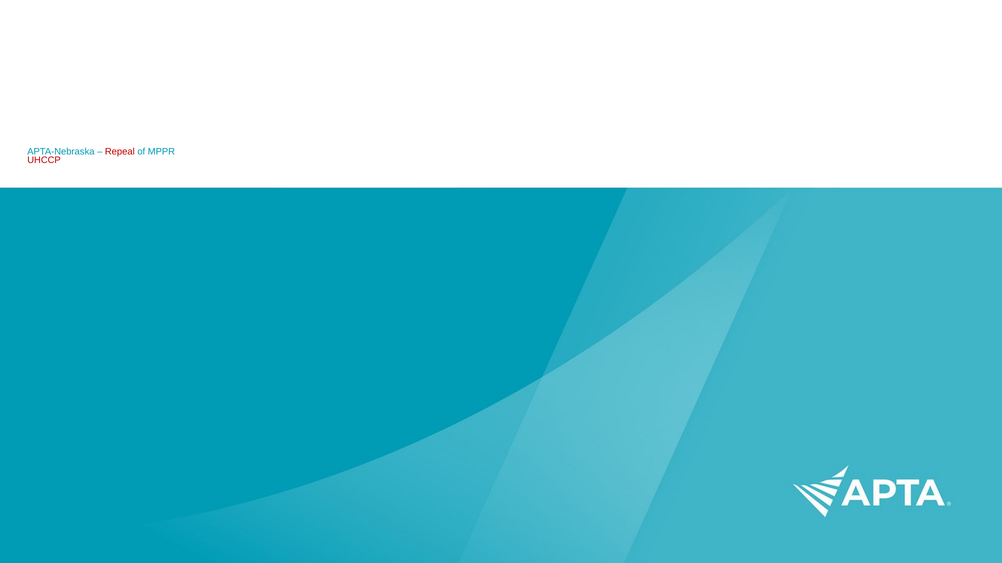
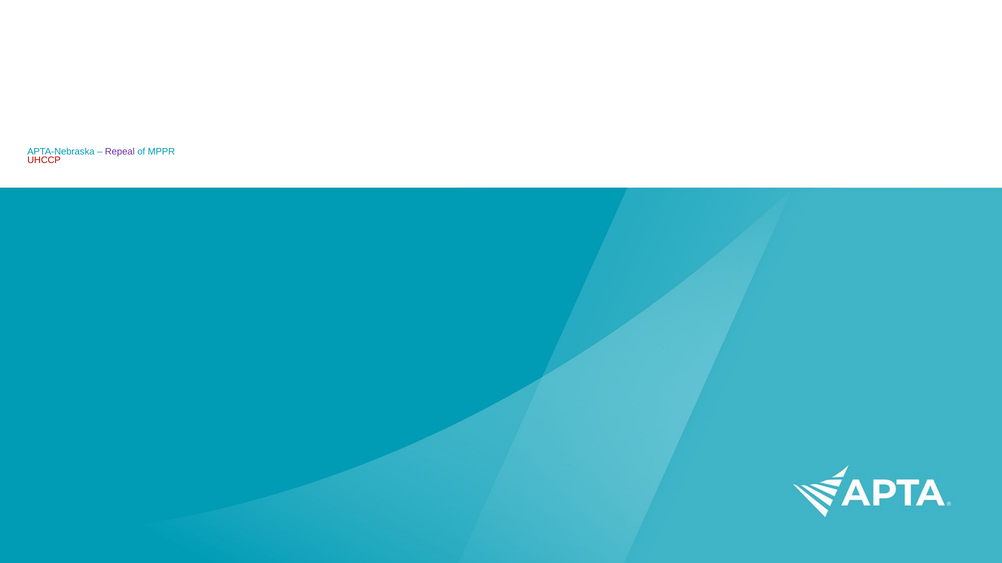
Repeal colour: red -> purple
